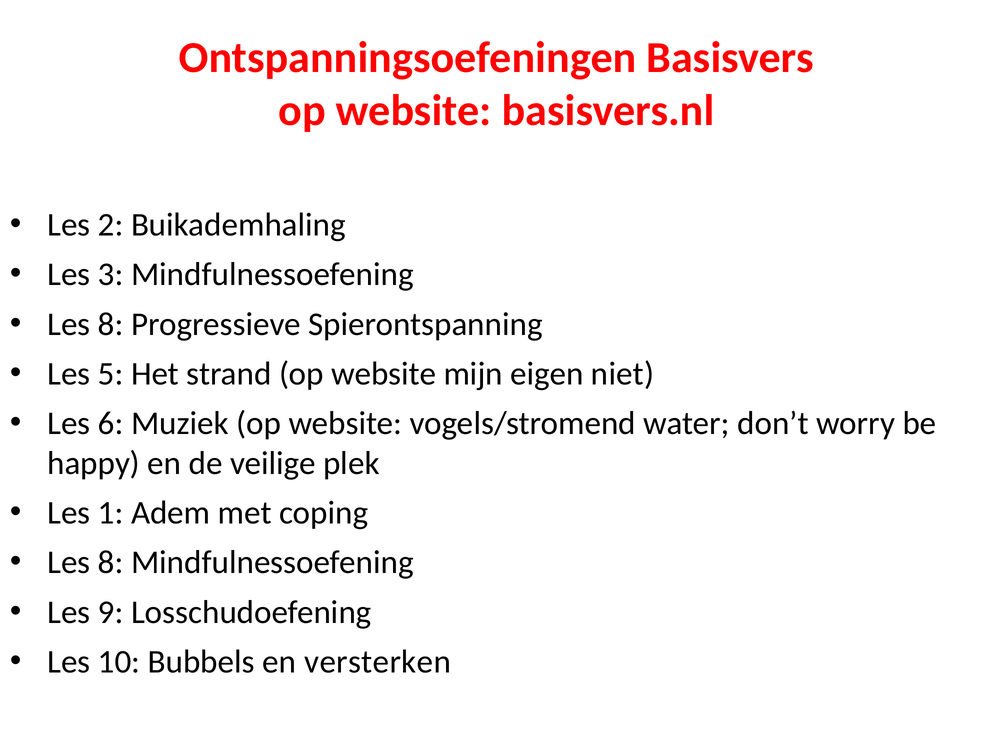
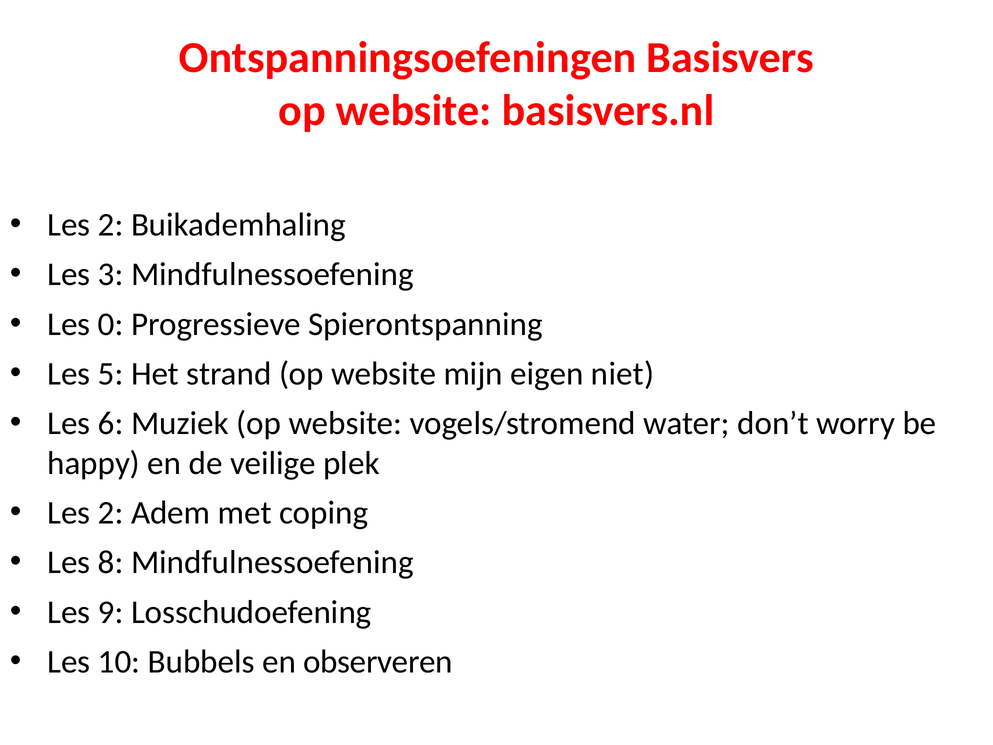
8 at (111, 324): 8 -> 0
1 at (111, 513): 1 -> 2
versterken: versterken -> observeren
